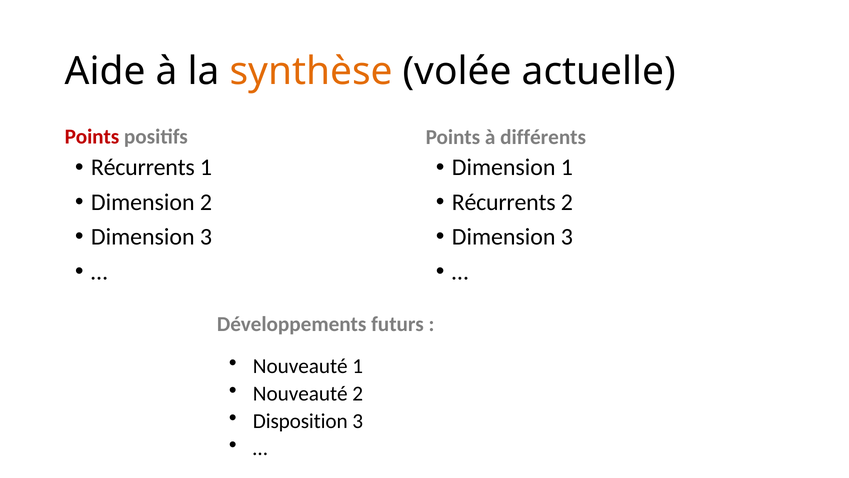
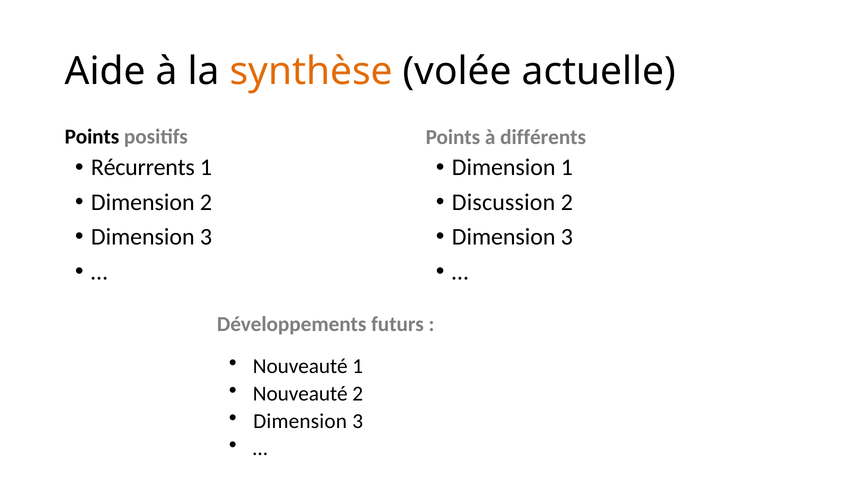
Points at (92, 137) colour: red -> black
Récurrents at (504, 202): Récurrents -> Discussion
Disposition at (300, 421): Disposition -> Dimension
